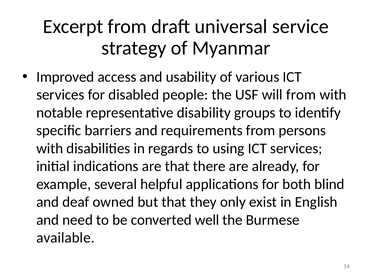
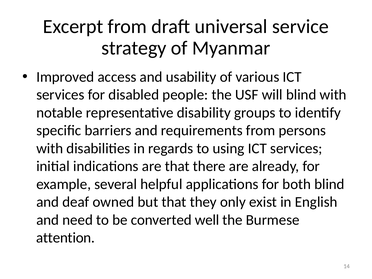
will from: from -> blind
available: available -> attention
